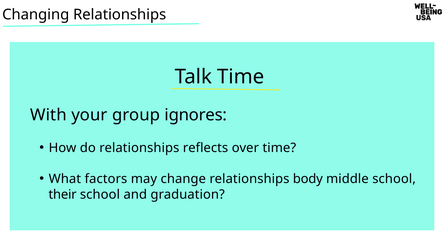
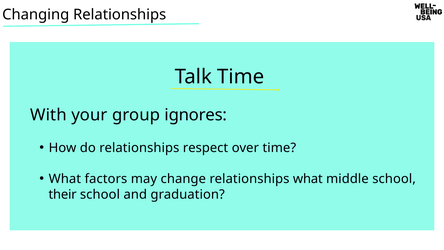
reflects: reflects -> respect
relationships body: body -> what
